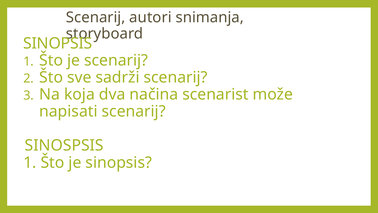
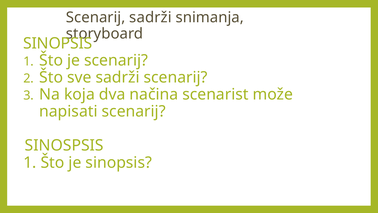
Scenarij autori: autori -> sadrži
